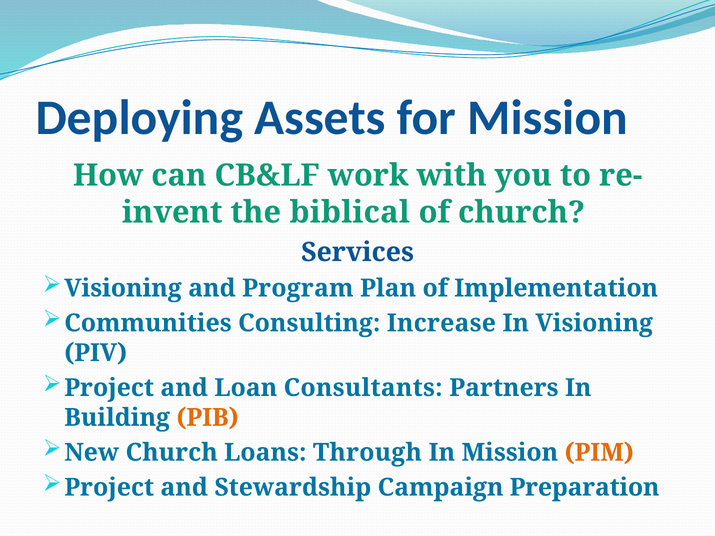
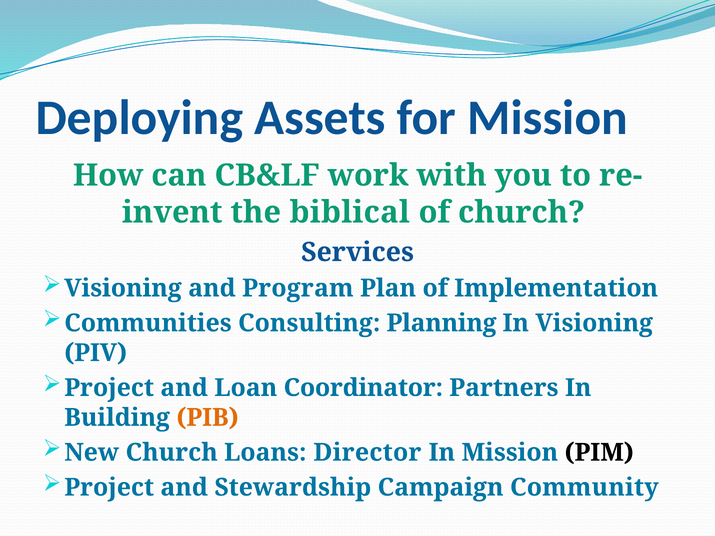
Increase: Increase -> Planning
Consultants: Consultants -> Coordinator
Through: Through -> Director
PIM colour: orange -> black
Preparation: Preparation -> Community
